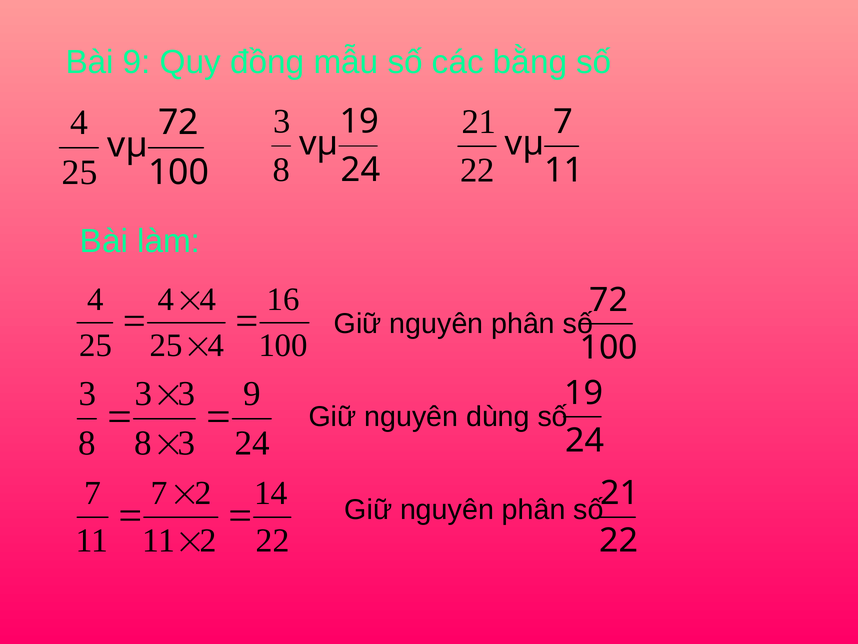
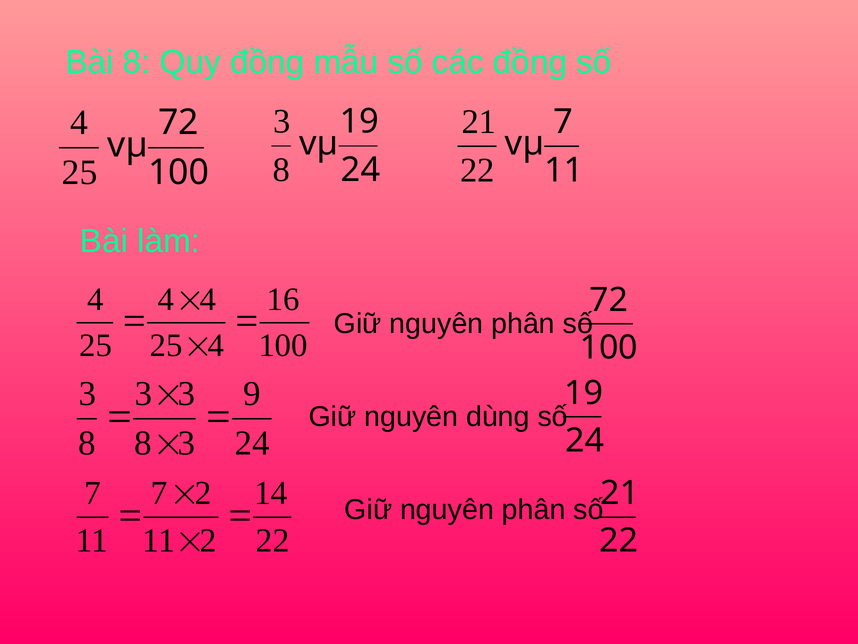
Bài 9: 9 -> 8
các bằng: bằng -> đồng
